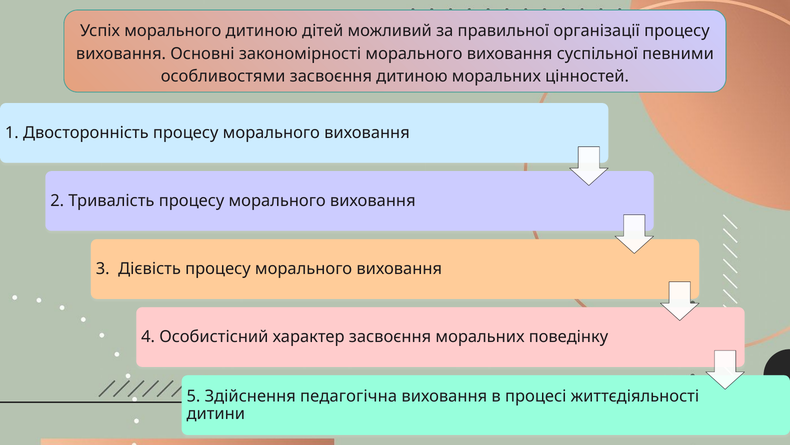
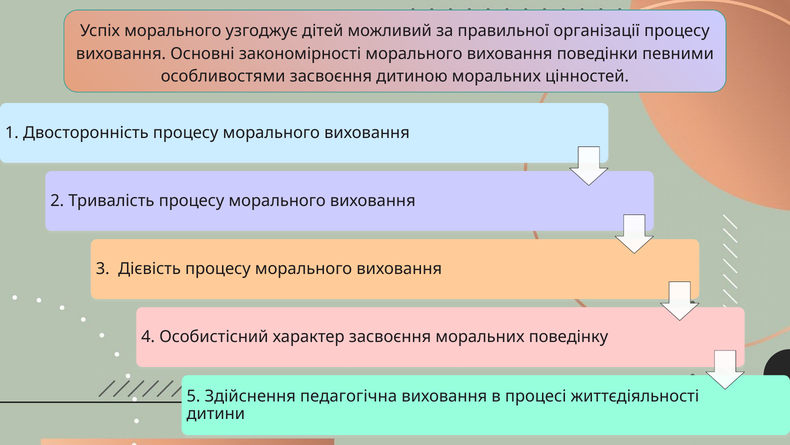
морального дитиною: дитиною -> узгоджує
суспільної: суспільної -> поведінки
